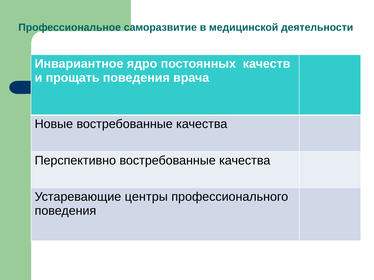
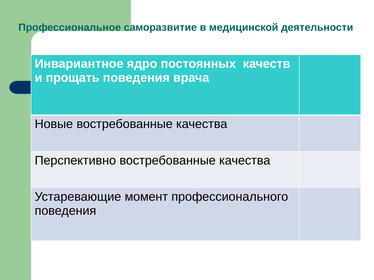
центры: центры -> момент
